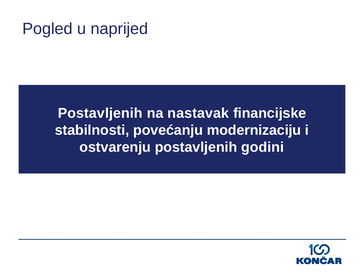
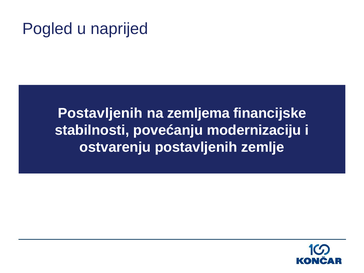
nastavak: nastavak -> zemljema
godini: godini -> zemlje
